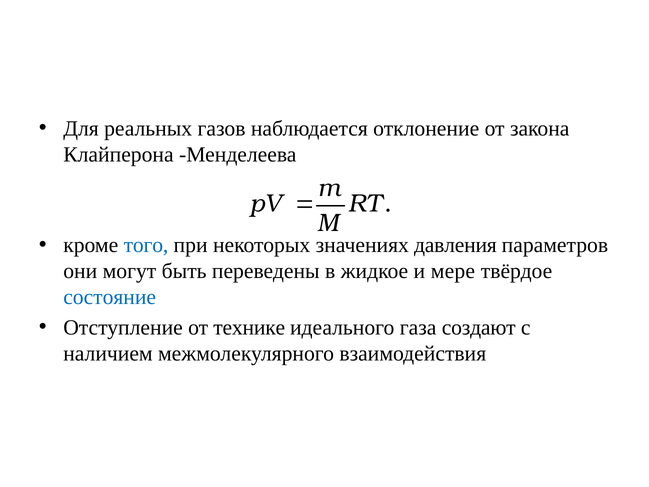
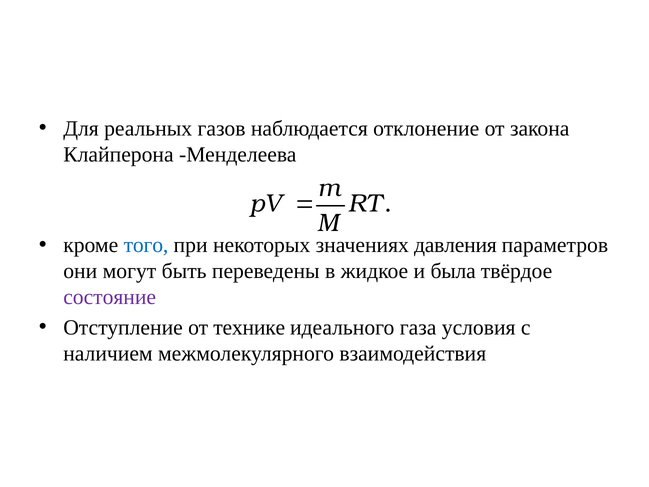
мере: мере -> была
состояние colour: blue -> purple
создают: создают -> условия
